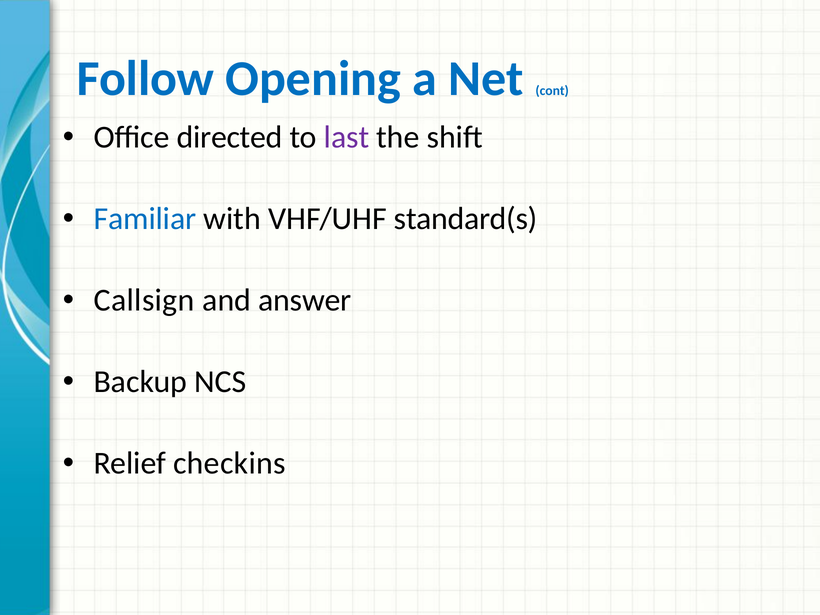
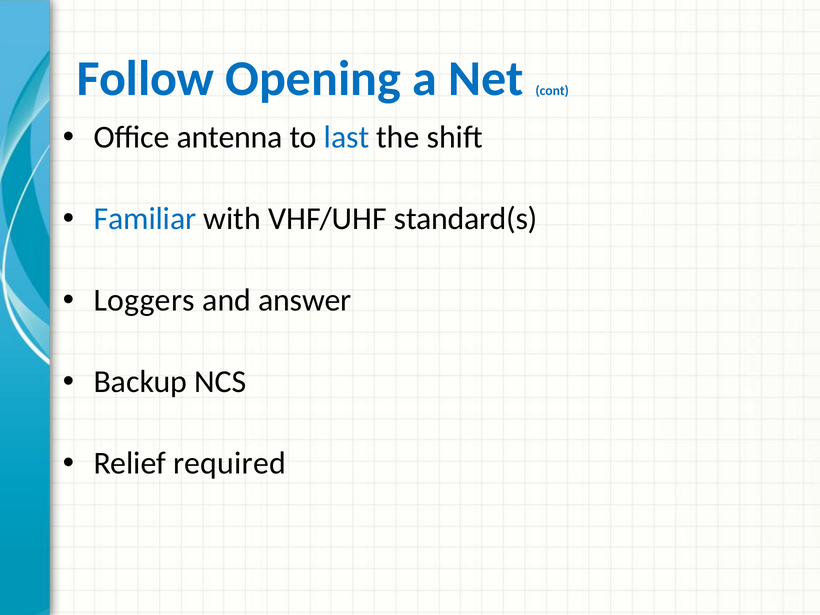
directed: directed -> antenna
last colour: purple -> blue
Callsign: Callsign -> Loggers
checkins: checkins -> required
